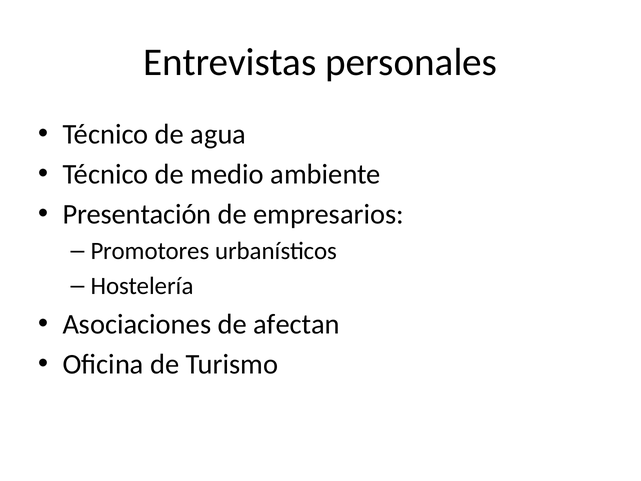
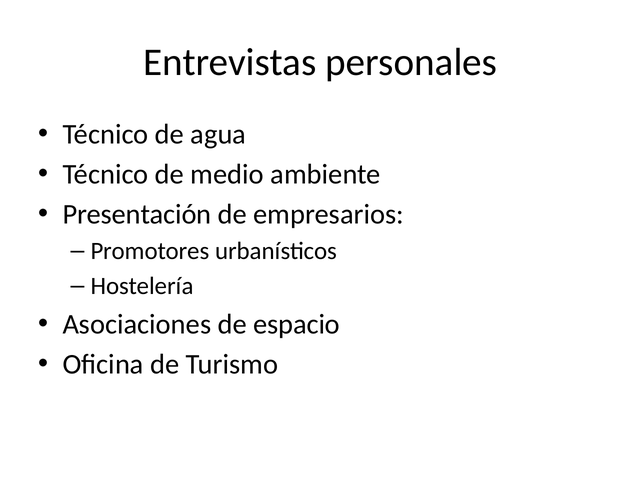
afectan: afectan -> espacio
